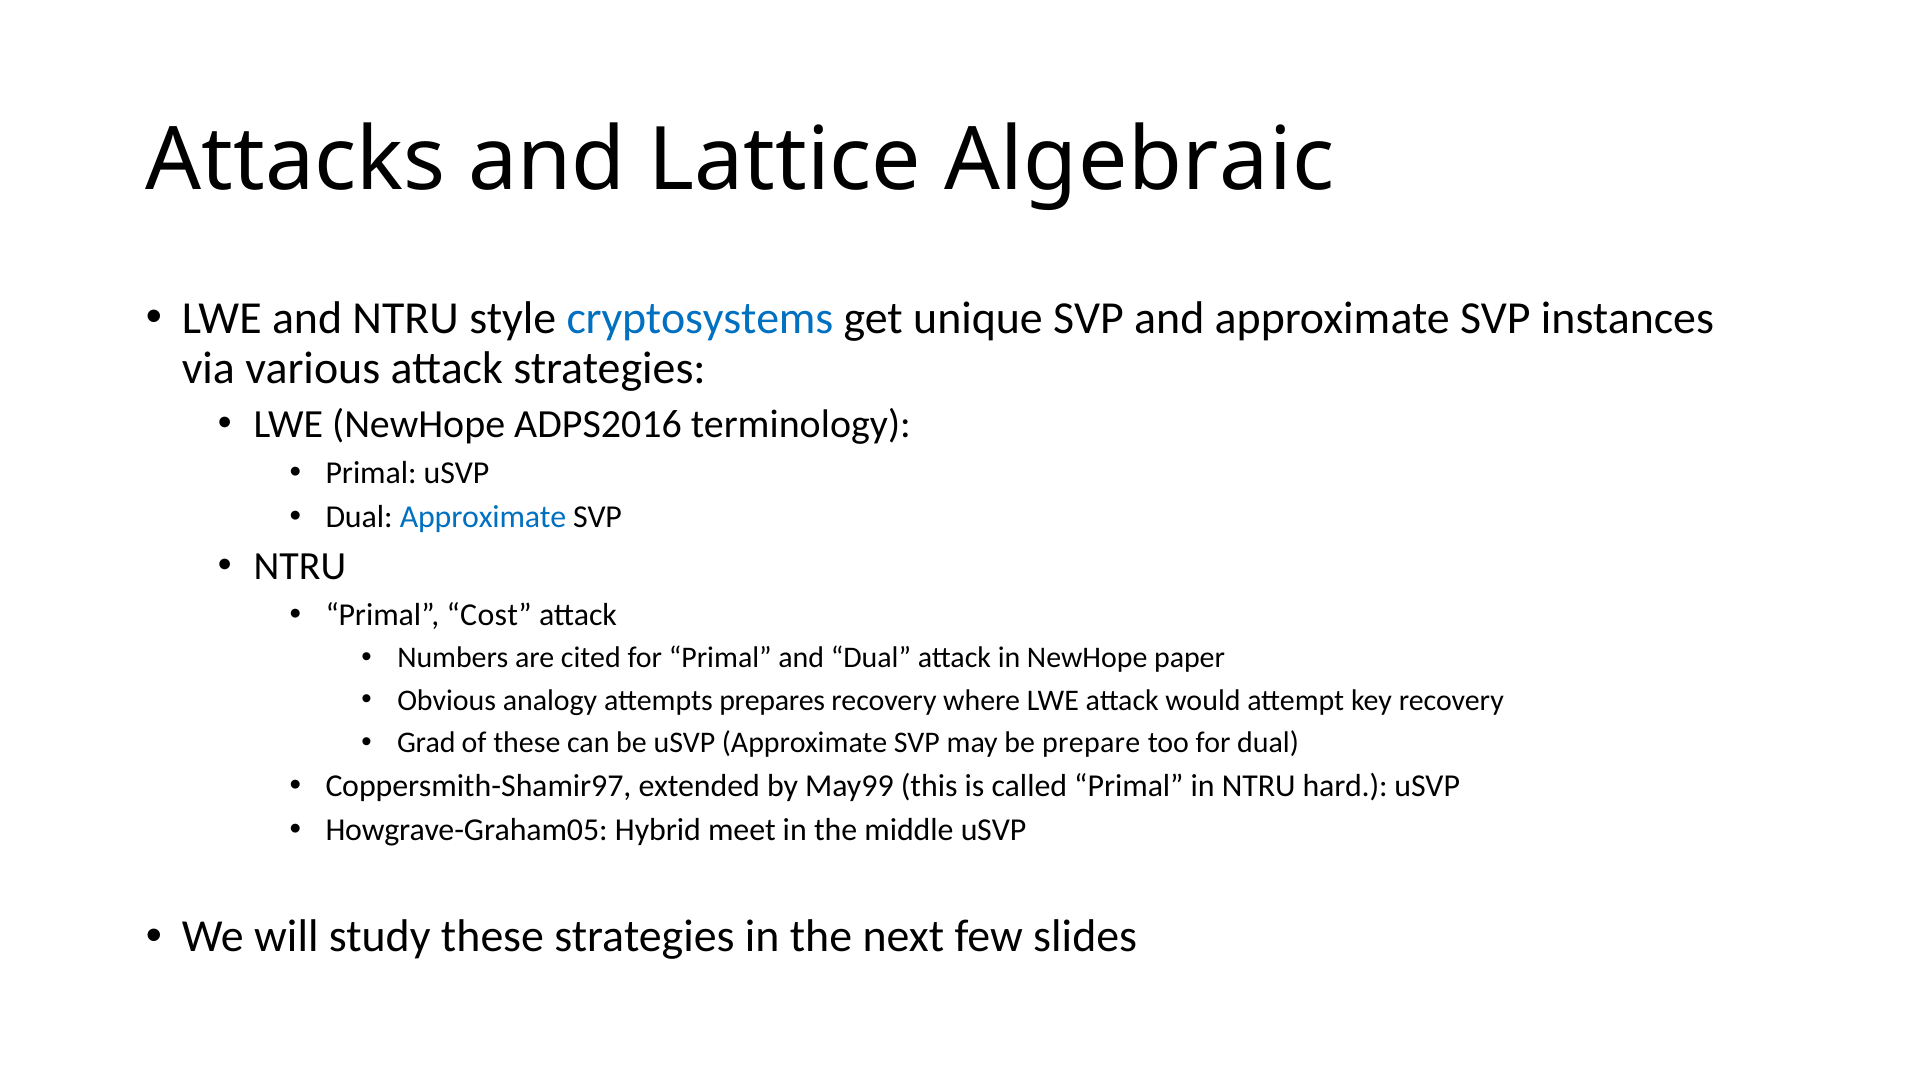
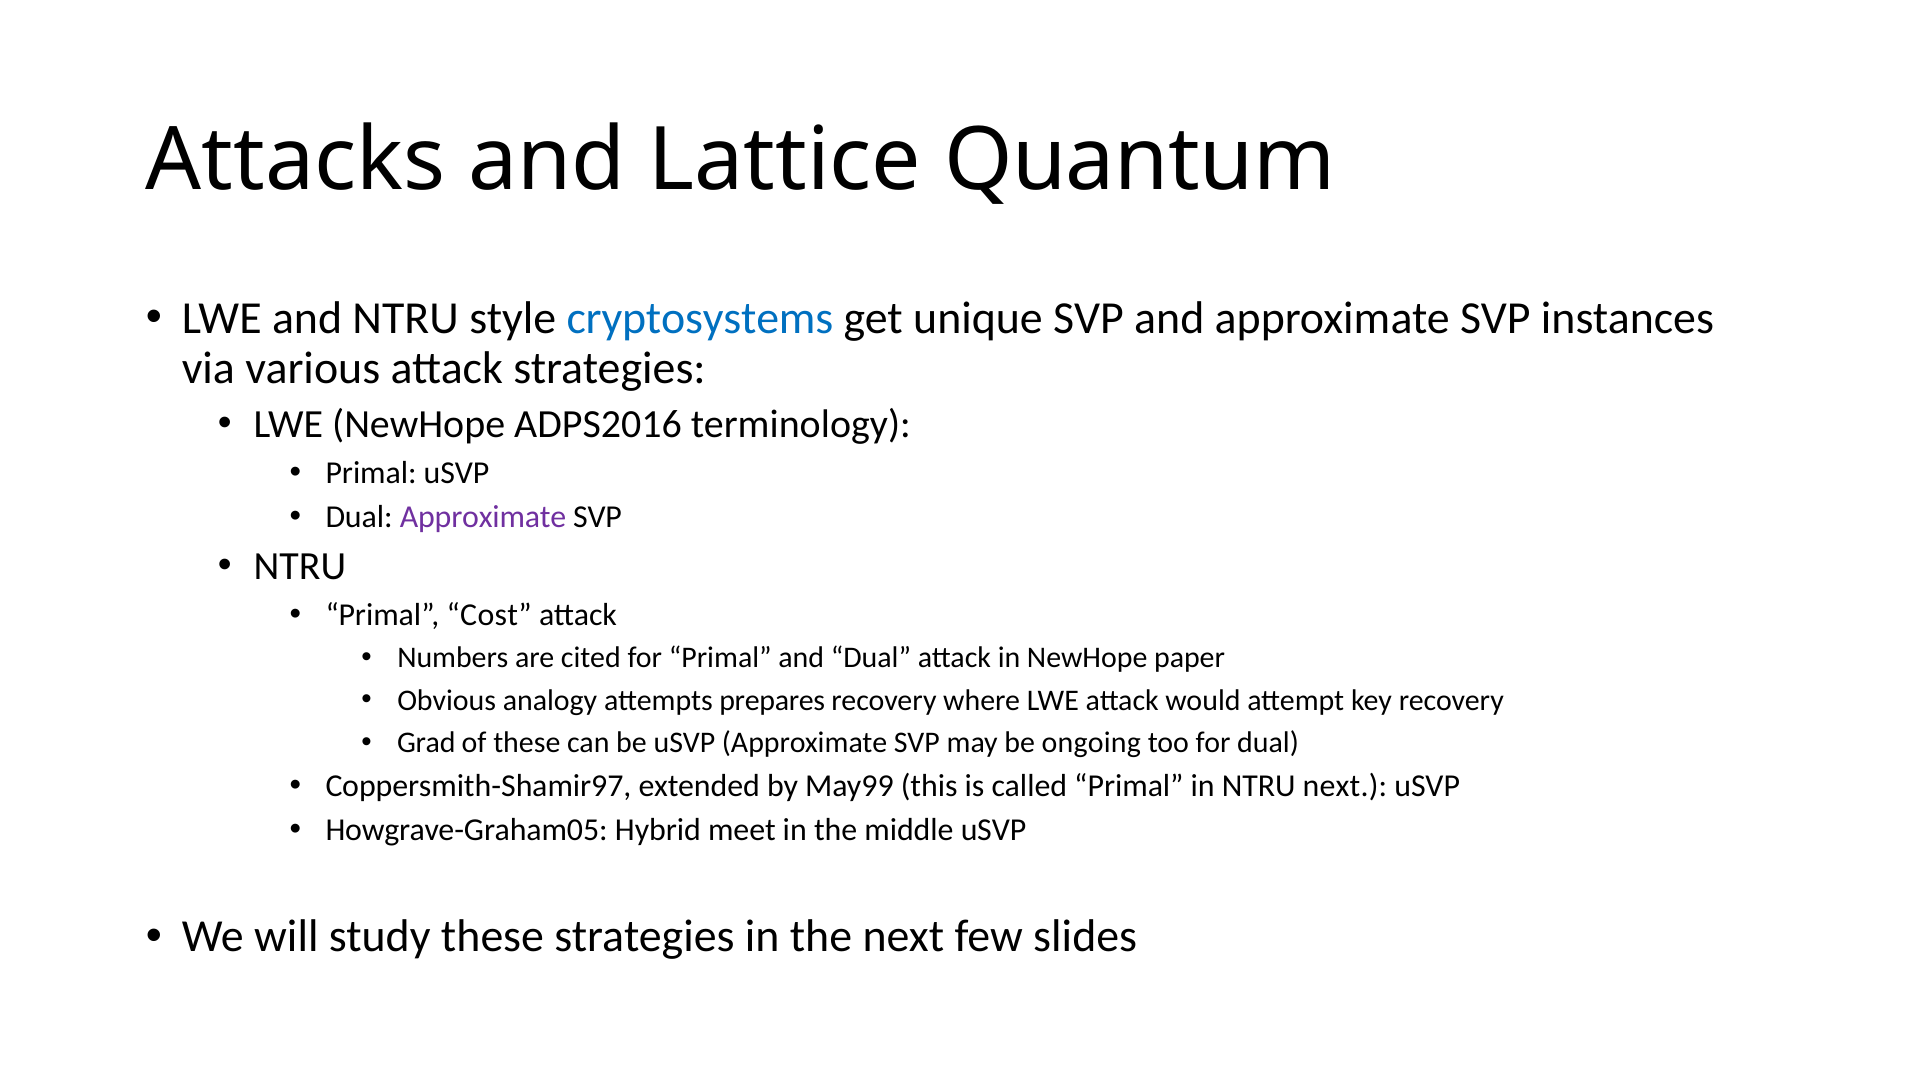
Algebraic: Algebraic -> Quantum
Approximate at (483, 517) colour: blue -> purple
prepare: prepare -> ongoing
NTRU hard: hard -> next
